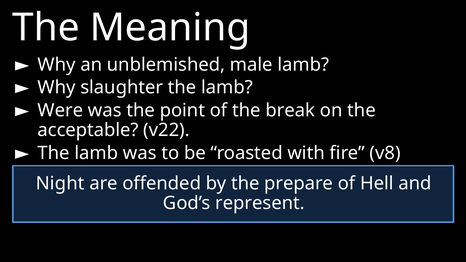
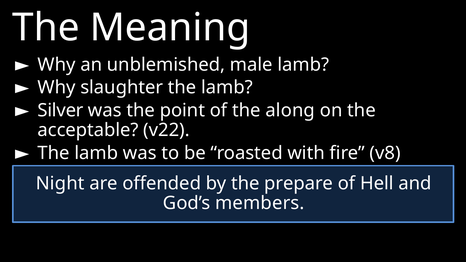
Were: Were -> Silver
break: break -> along
represent: represent -> members
